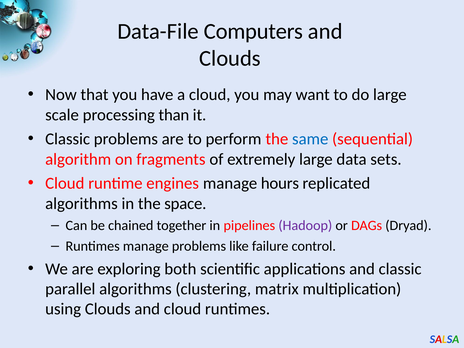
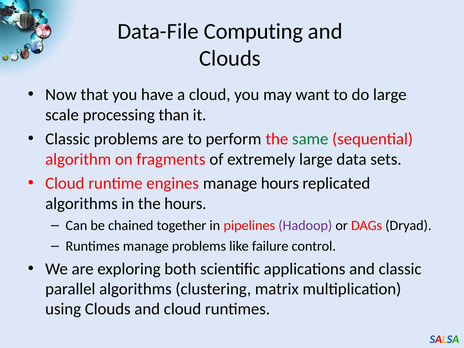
Computers: Computers -> Computing
same colour: blue -> green
the space: space -> hours
